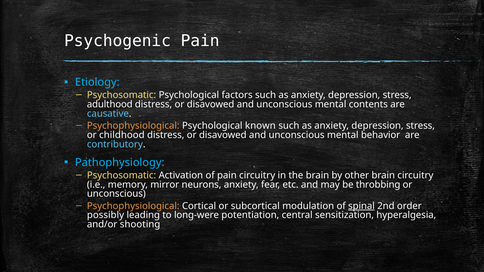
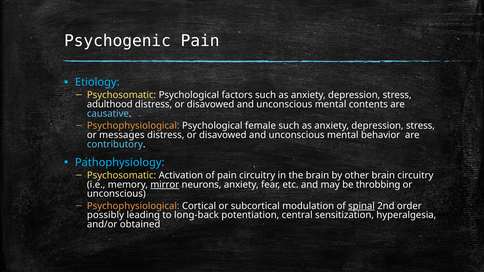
known: known -> female
childhood: childhood -> messages
mirror underline: none -> present
long-were: long-were -> long-back
shooting: shooting -> obtained
